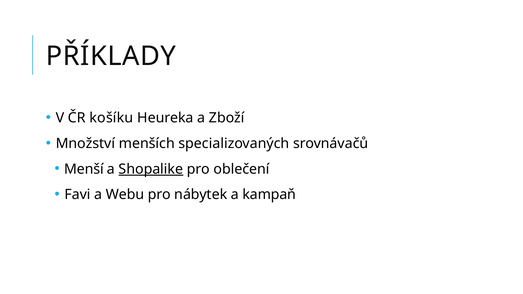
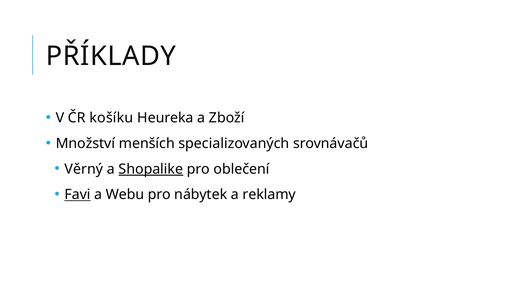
Menší: Menší -> Věrný
Favi underline: none -> present
kampaň: kampaň -> reklamy
